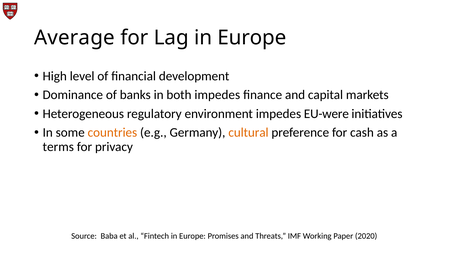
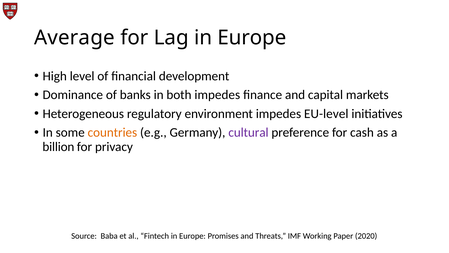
EU-were: EU-were -> EU-level
cultural colour: orange -> purple
terms: terms -> billion
